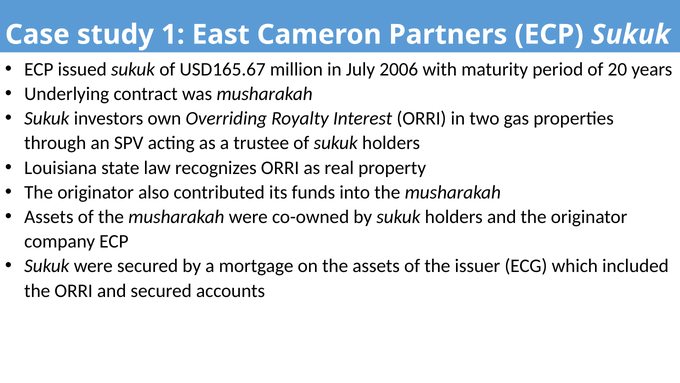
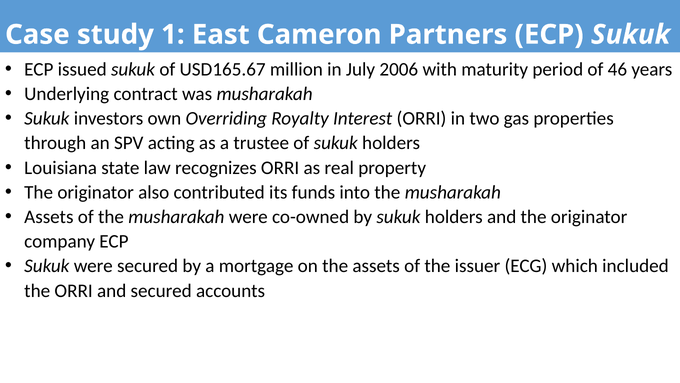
20: 20 -> 46
